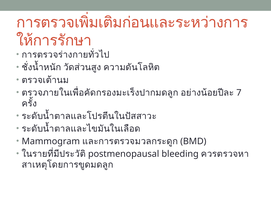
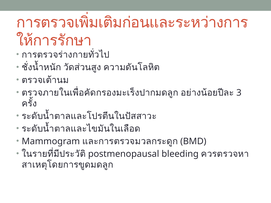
7: 7 -> 3
